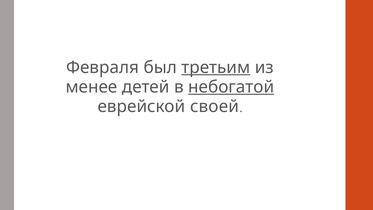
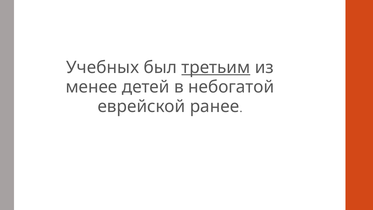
Февраля: Февраля -> Учебных
небогатой underline: present -> none
своей: своей -> ранее
